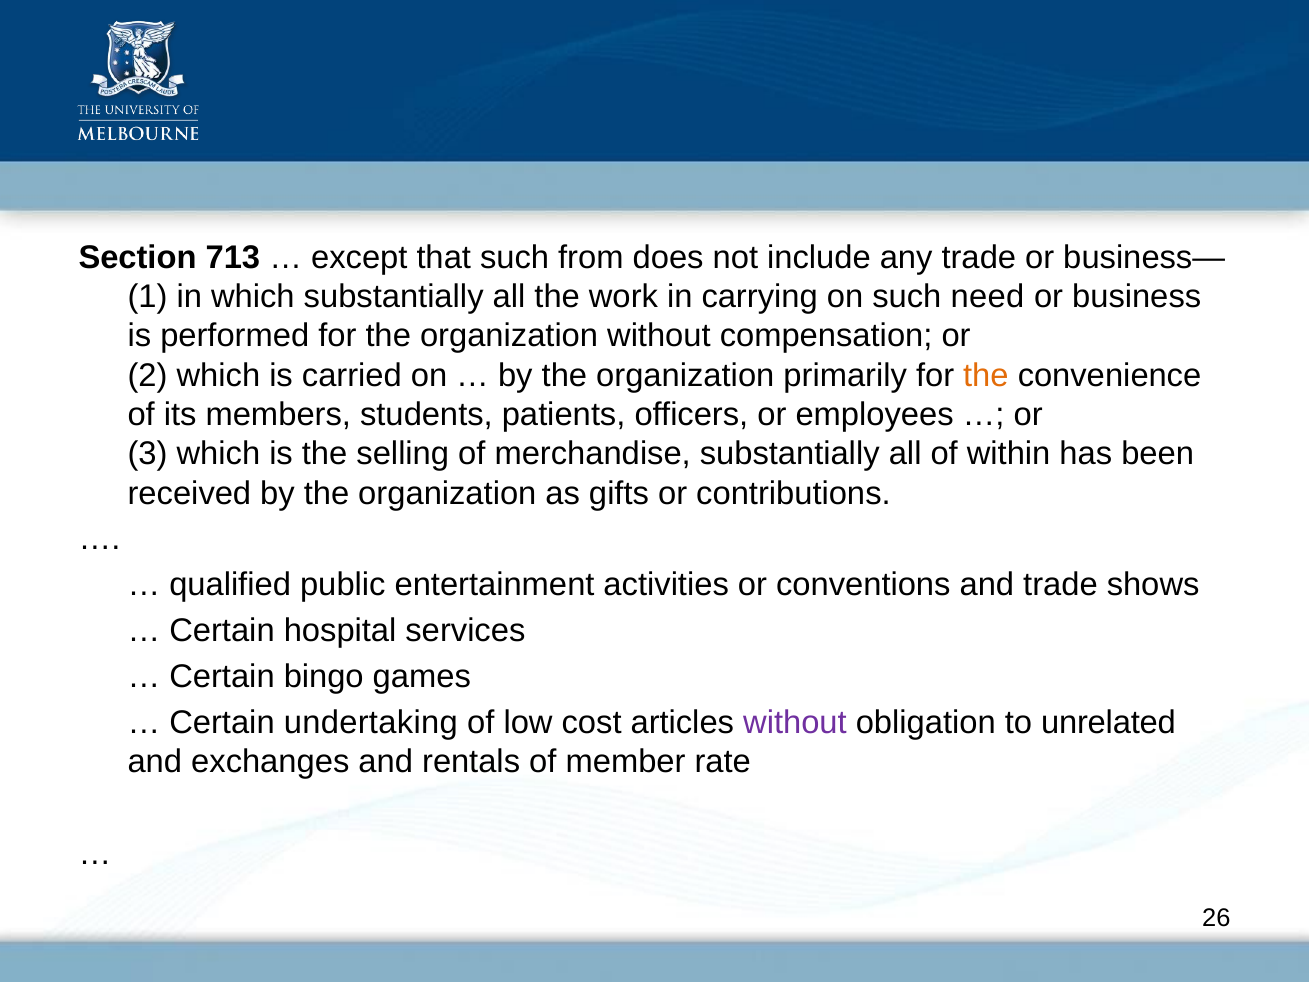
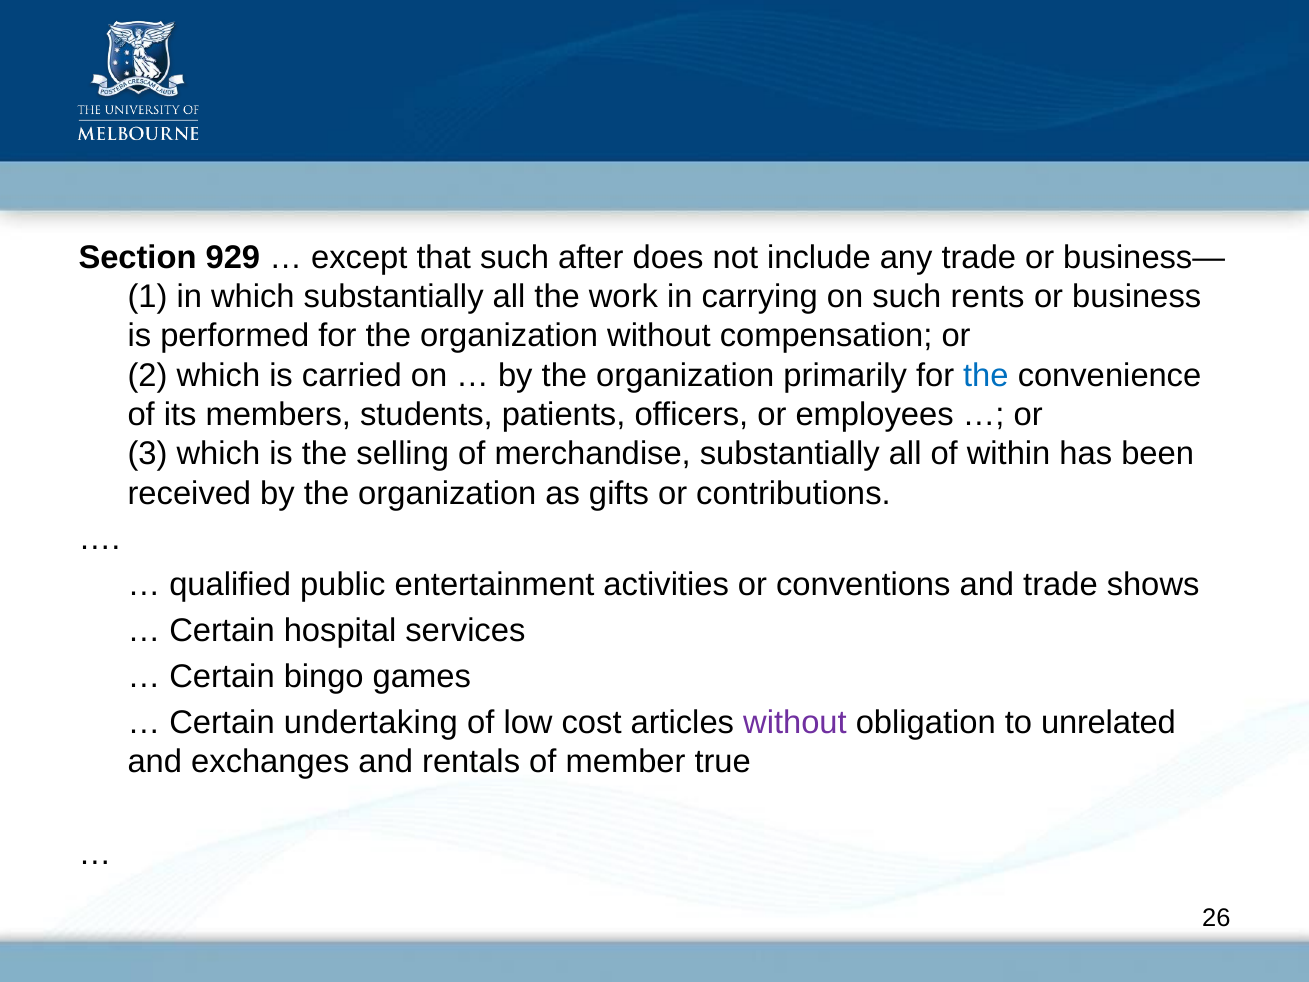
713: 713 -> 929
from: from -> after
need: need -> rents
the at (986, 375) colour: orange -> blue
rate: rate -> true
